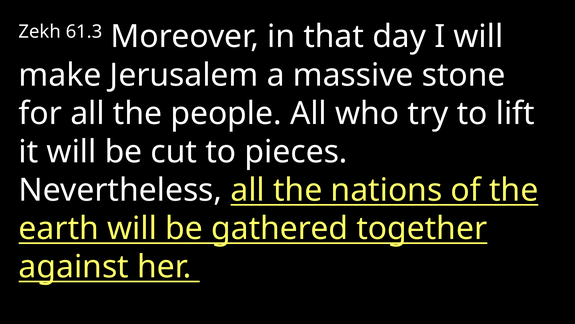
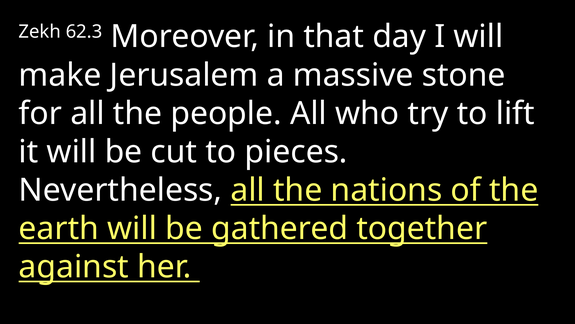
61.3: 61.3 -> 62.3
